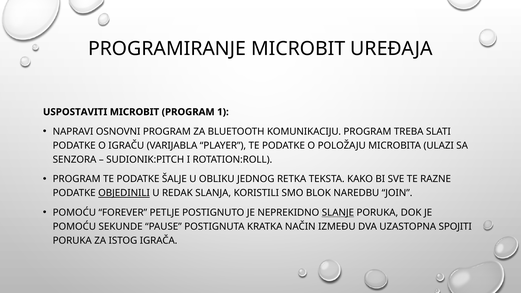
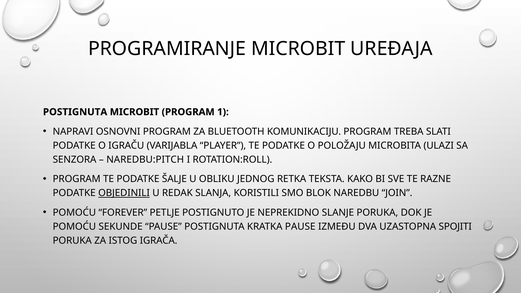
USPOSTAVITI at (75, 112): USPOSTAVITI -> POSTIGNUTA
SUDIONIK:PITCH: SUDIONIK:PITCH -> NAREDBU:PITCH
SLANJE underline: present -> none
KRATKA NAČIN: NAČIN -> PAUSE
